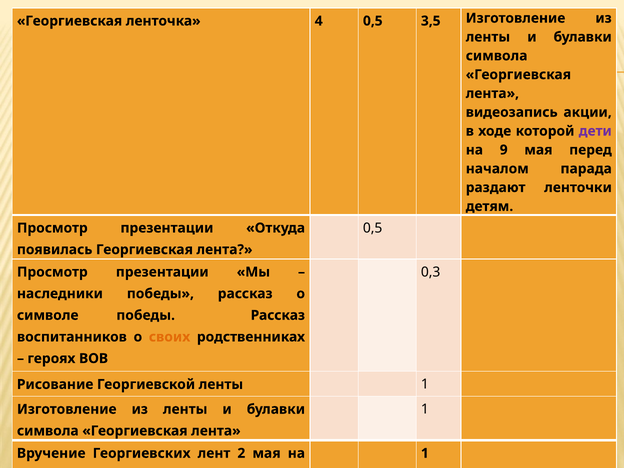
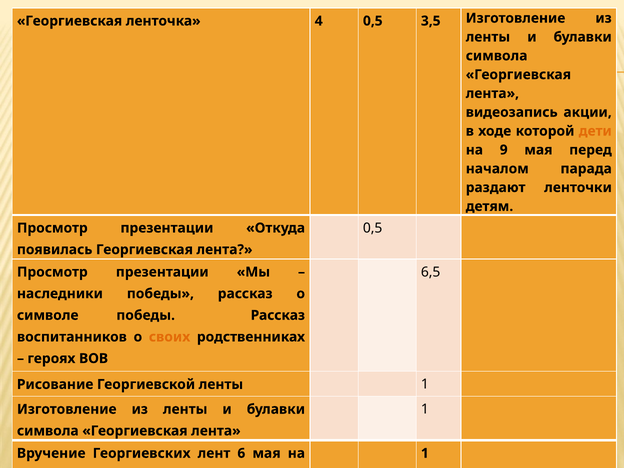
дети colour: purple -> orange
0,3: 0,3 -> 6,5
2: 2 -> 6
